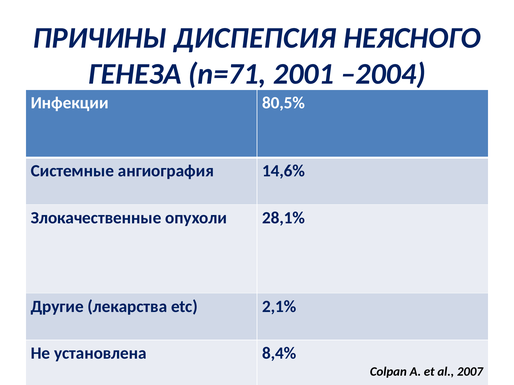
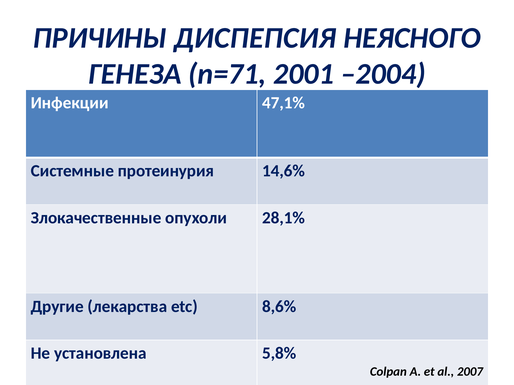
80,5%: 80,5% -> 47,1%
ангиография: ангиография -> протеинурия
2,1%: 2,1% -> 8,6%
8,4%: 8,4% -> 5,8%
